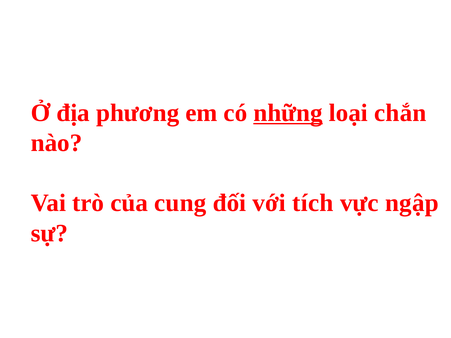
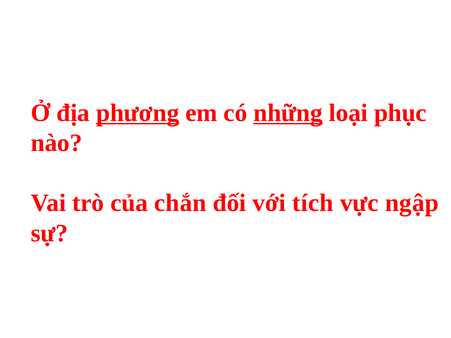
phương underline: none -> present
chắn: chắn -> phục
cung: cung -> chắn
